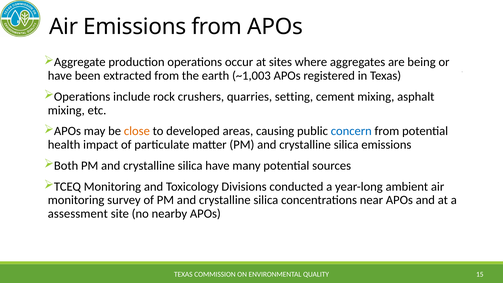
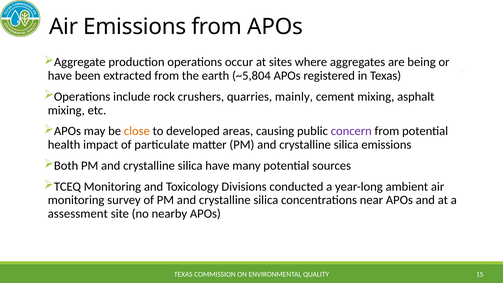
~1,003: ~1,003 -> ~5,804
setting: setting -> mainly
concern colour: blue -> purple
